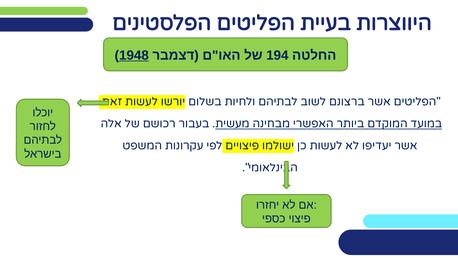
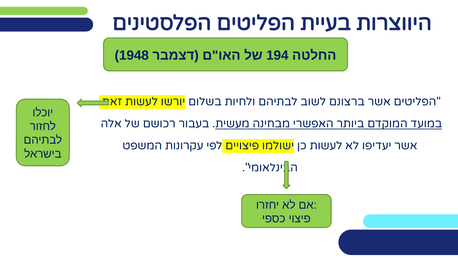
1948 underline: present -> none
